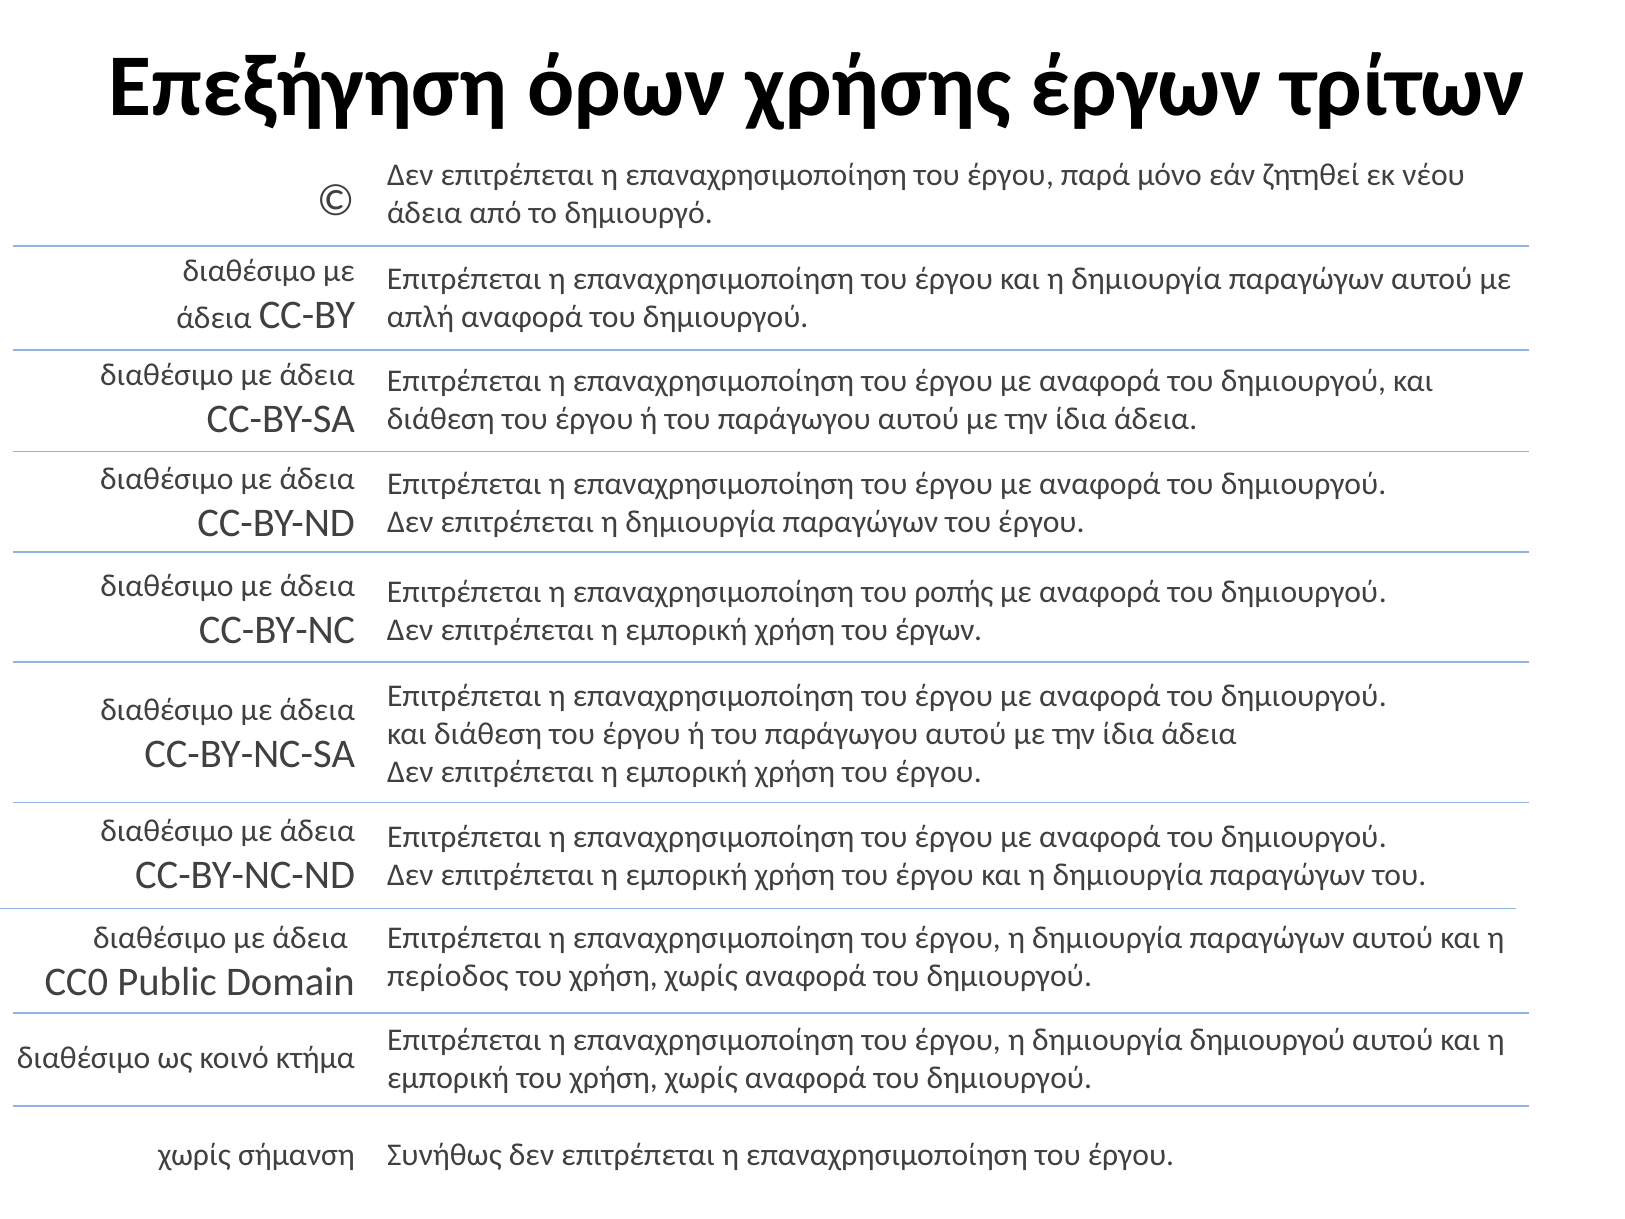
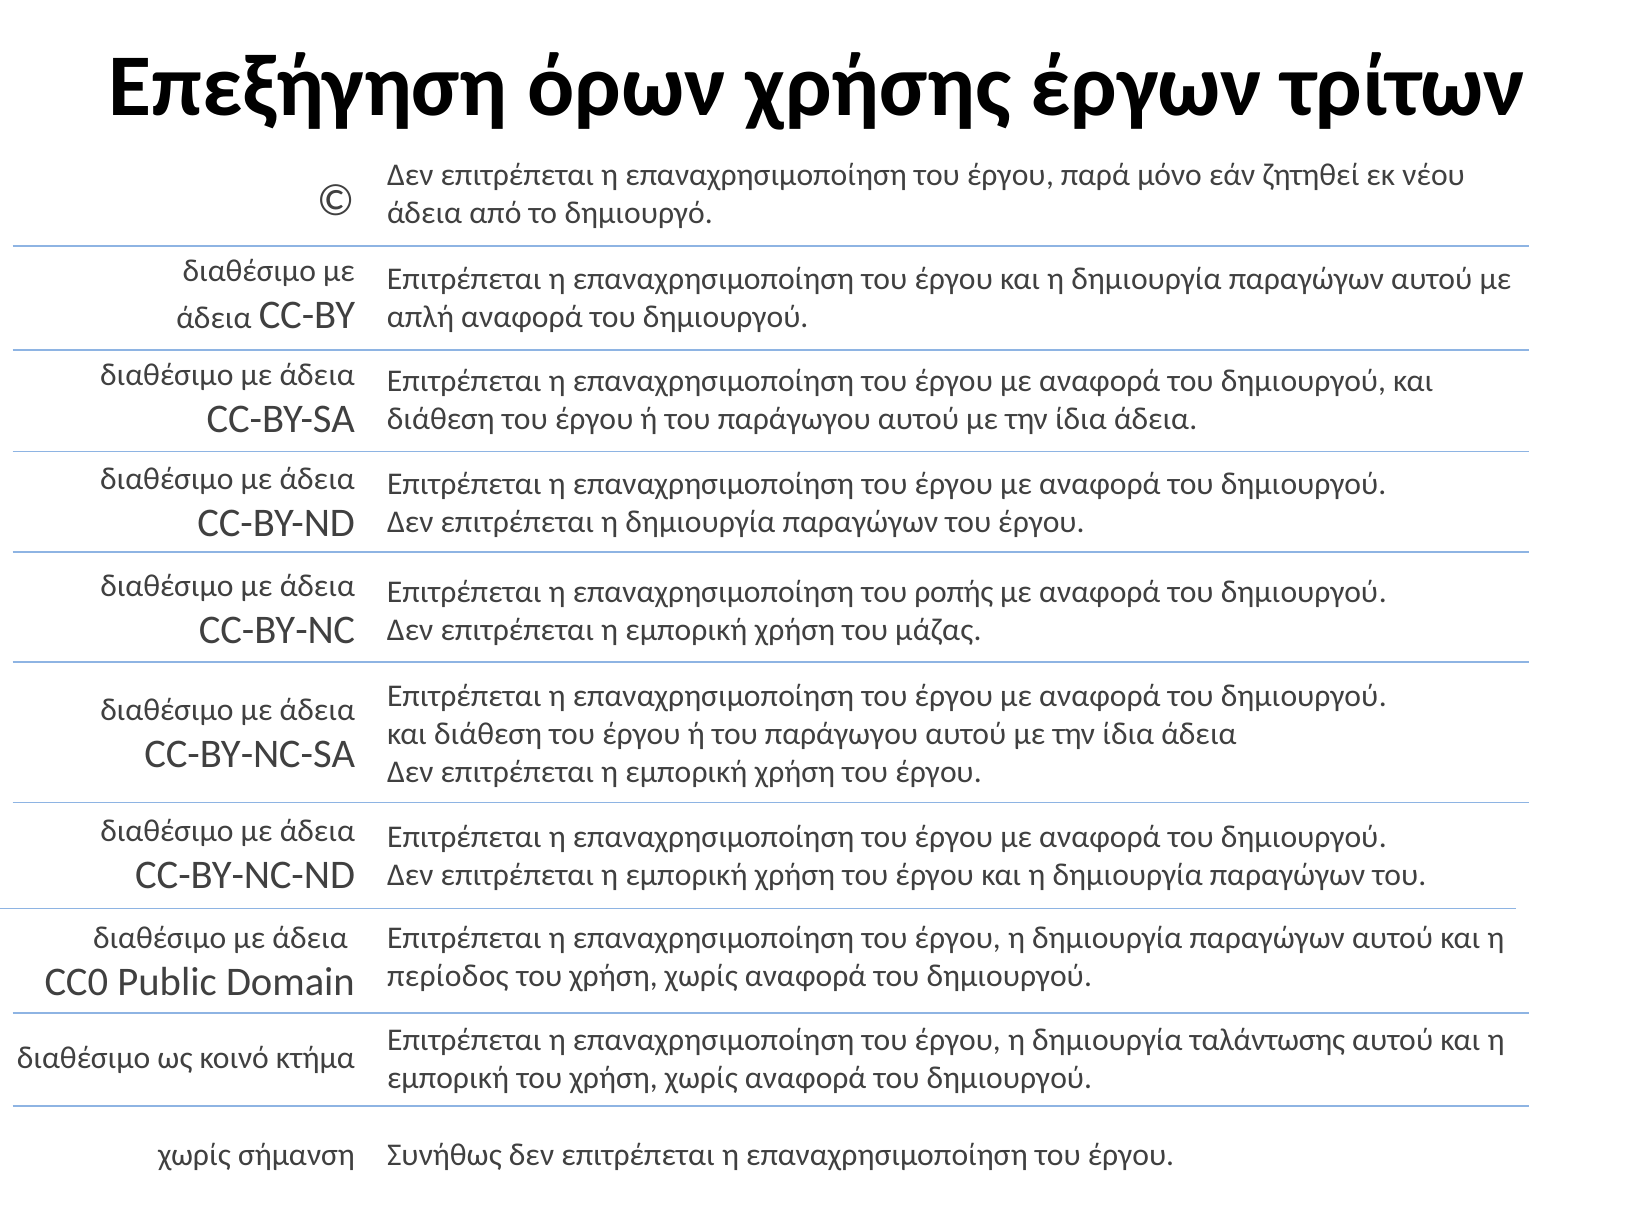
του έργων: έργων -> μάζας
δημιουργία δημιουργού: δημιουργού -> ταλάντωσης
